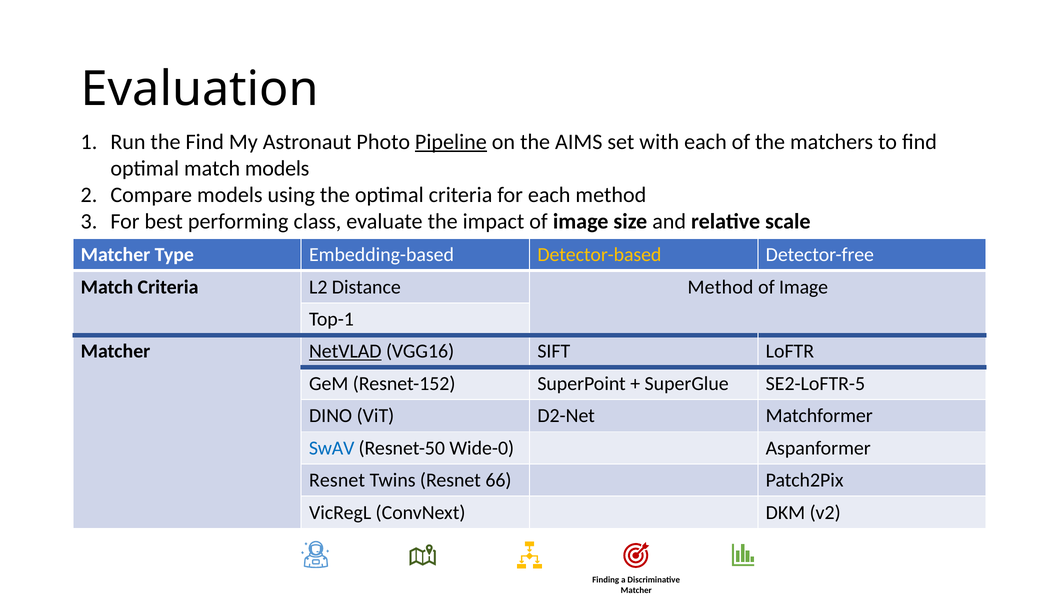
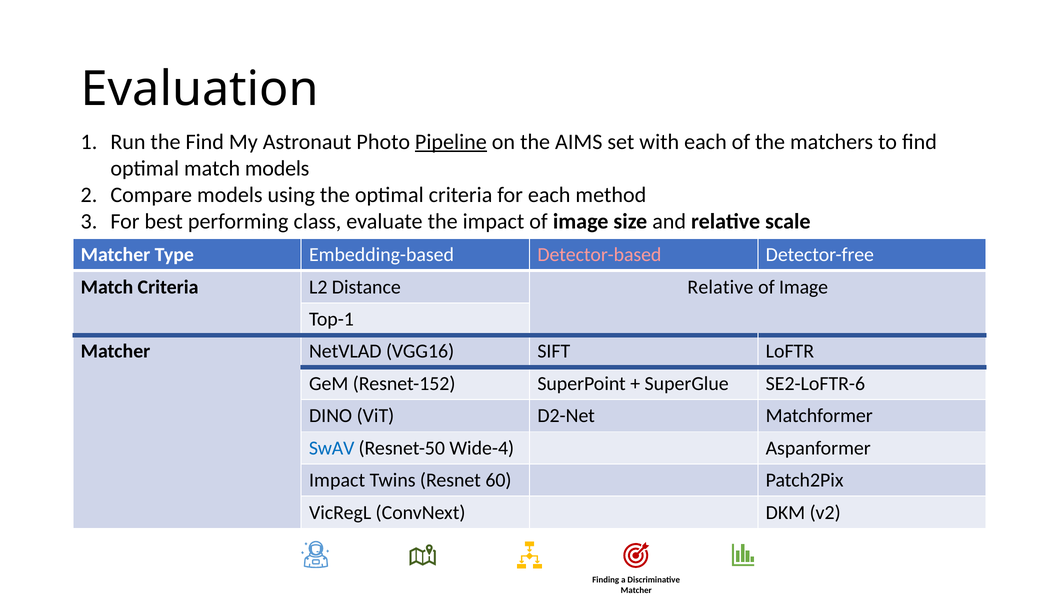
Detector-based colour: yellow -> pink
Distance Method: Method -> Relative
NetVLAD underline: present -> none
SE2-LoFTR-5: SE2-LoFTR-5 -> SE2-LoFTR-6
Wide-0: Wide-0 -> Wide-4
Resnet at (337, 480): Resnet -> Impact
66: 66 -> 60
